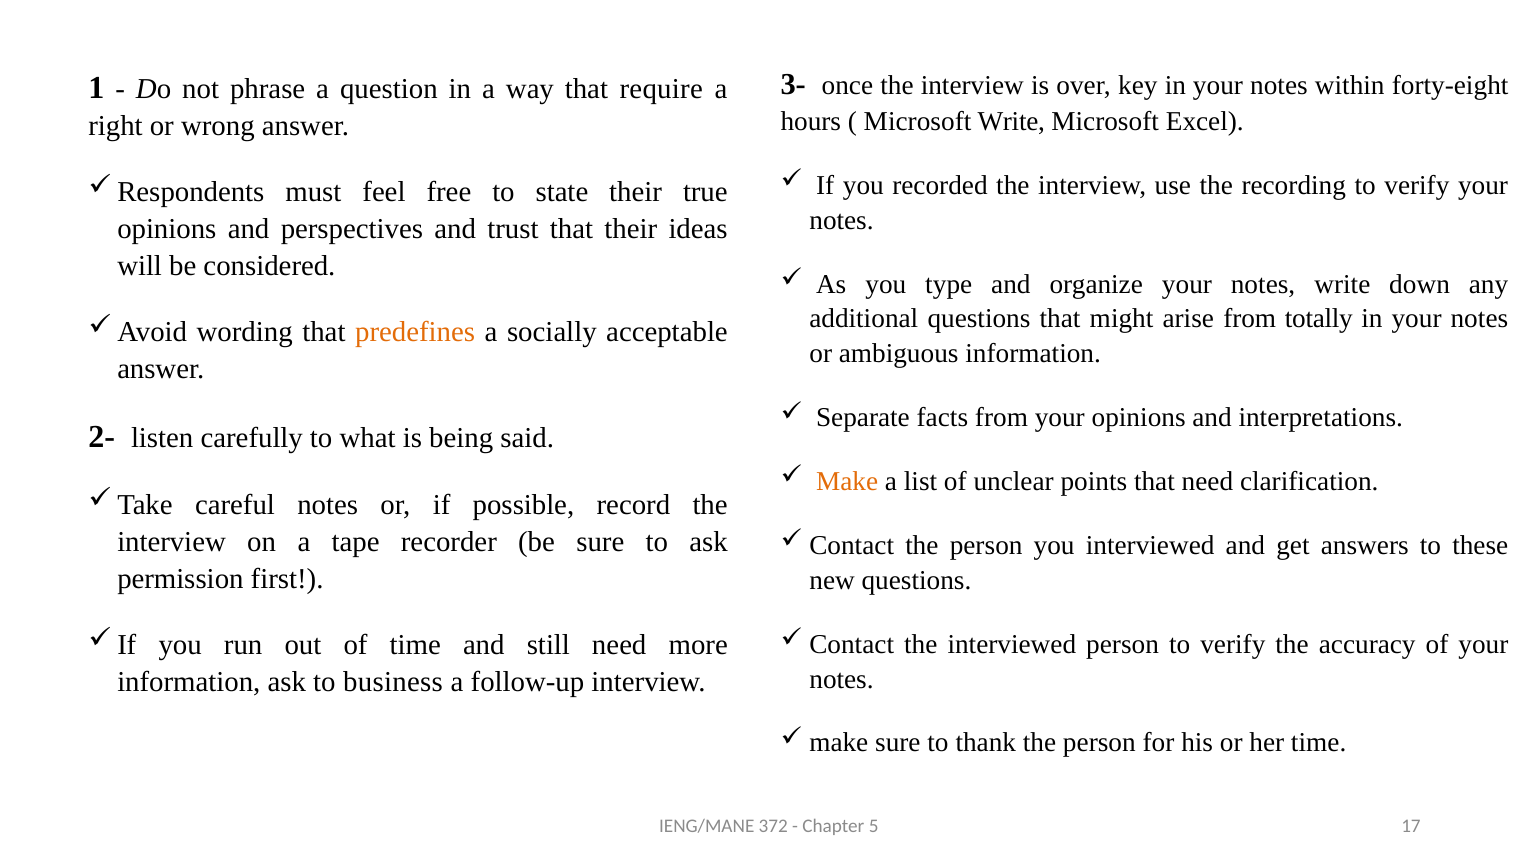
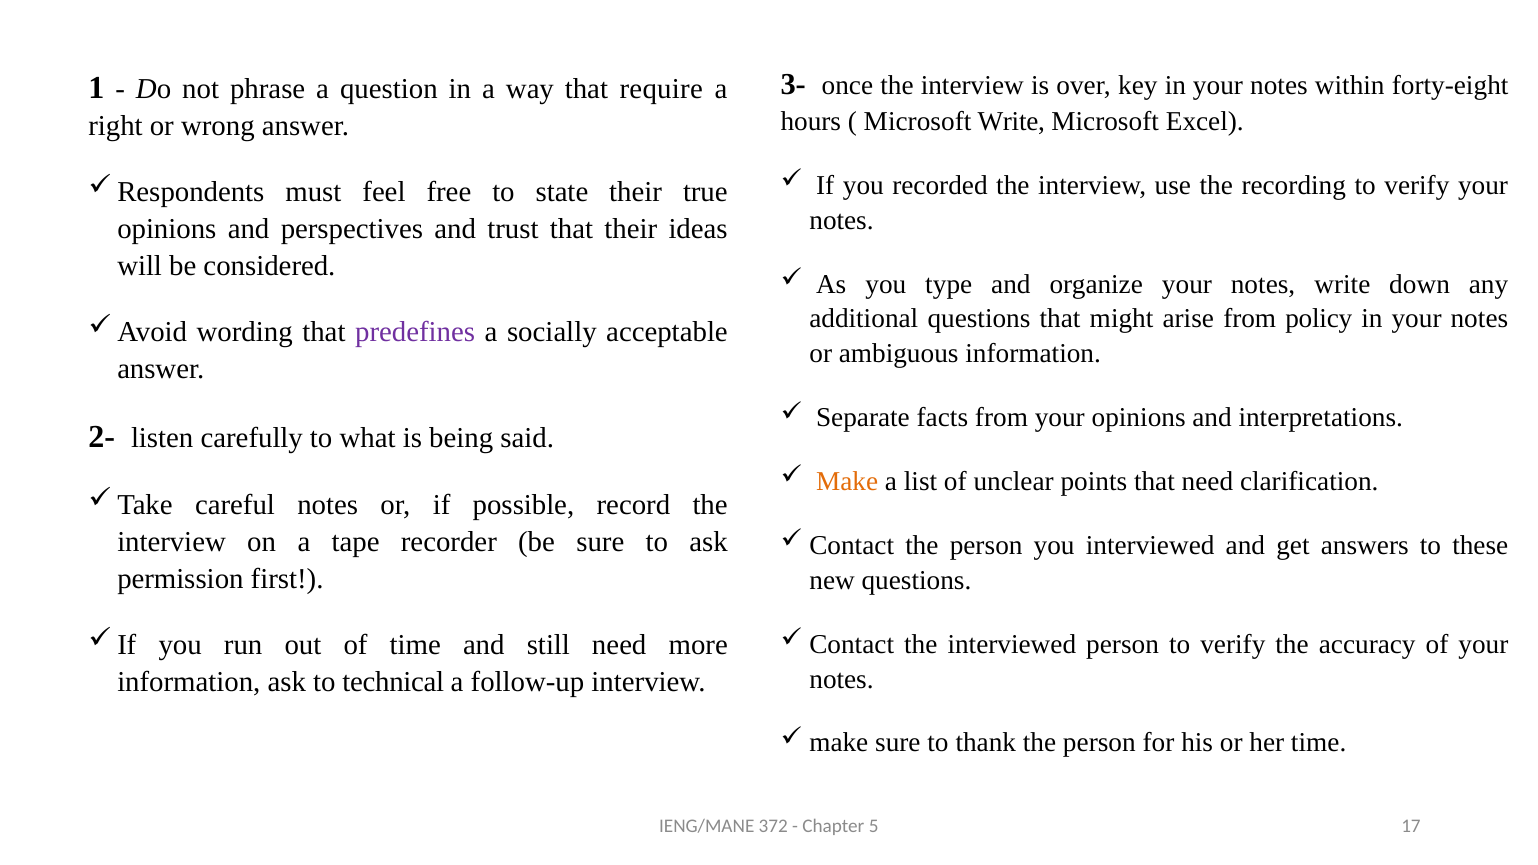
totally: totally -> policy
predefines colour: orange -> purple
business: business -> technical
